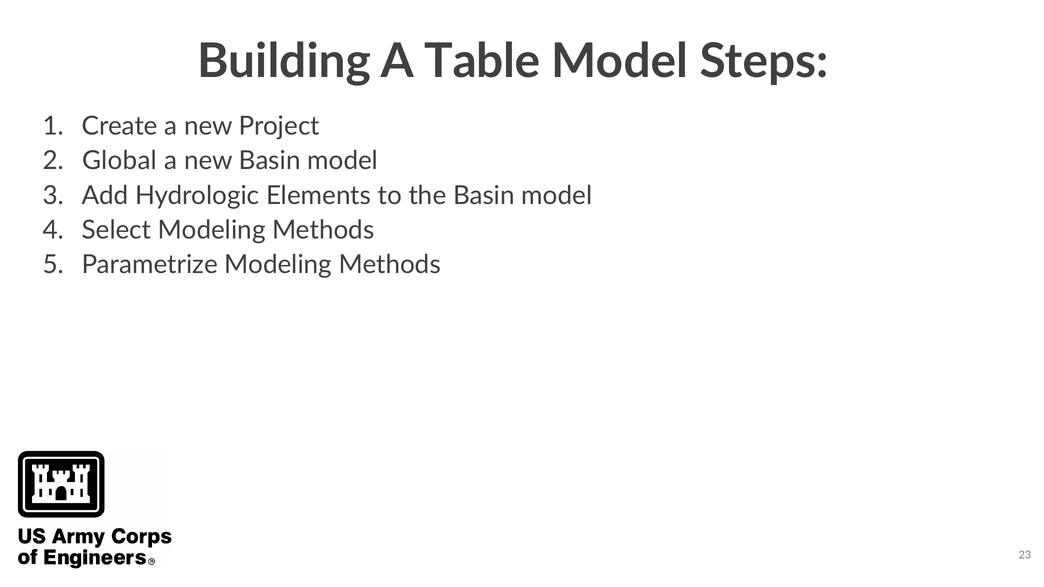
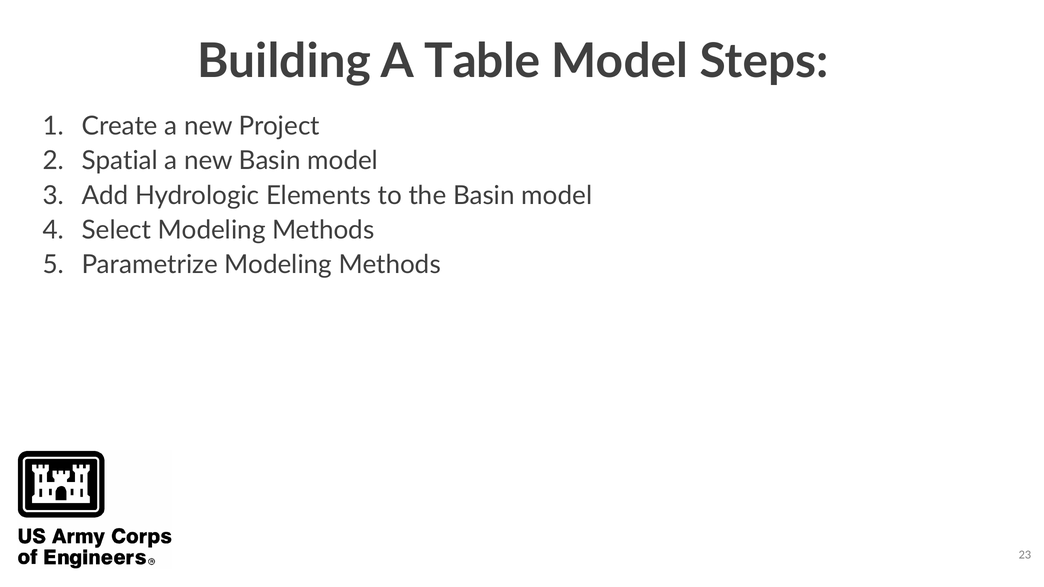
Global: Global -> Spatial
